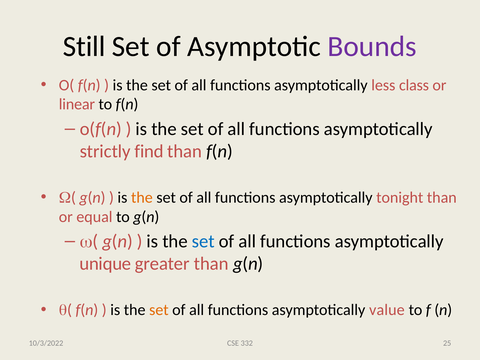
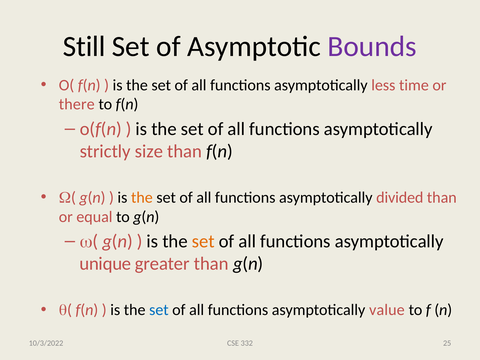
class: class -> time
linear: linear -> there
find: find -> size
tonight: tonight -> divided
set at (203, 241) colour: blue -> orange
set at (159, 310) colour: orange -> blue
